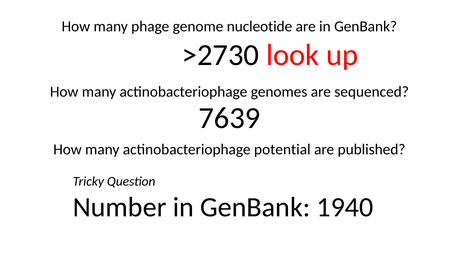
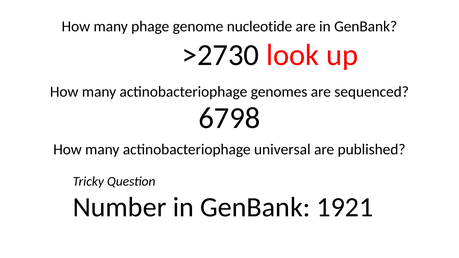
7639: 7639 -> 6798
potential: potential -> universal
1940: 1940 -> 1921
